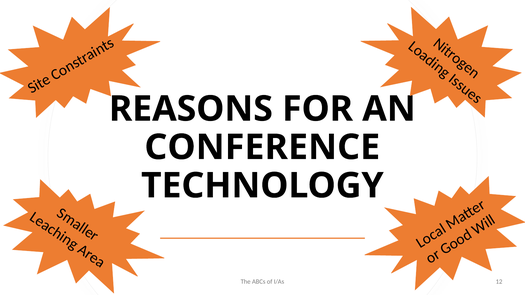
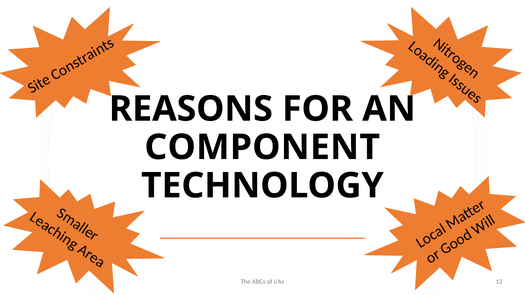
CONFERENCE: CONFERENCE -> COMPONENT
